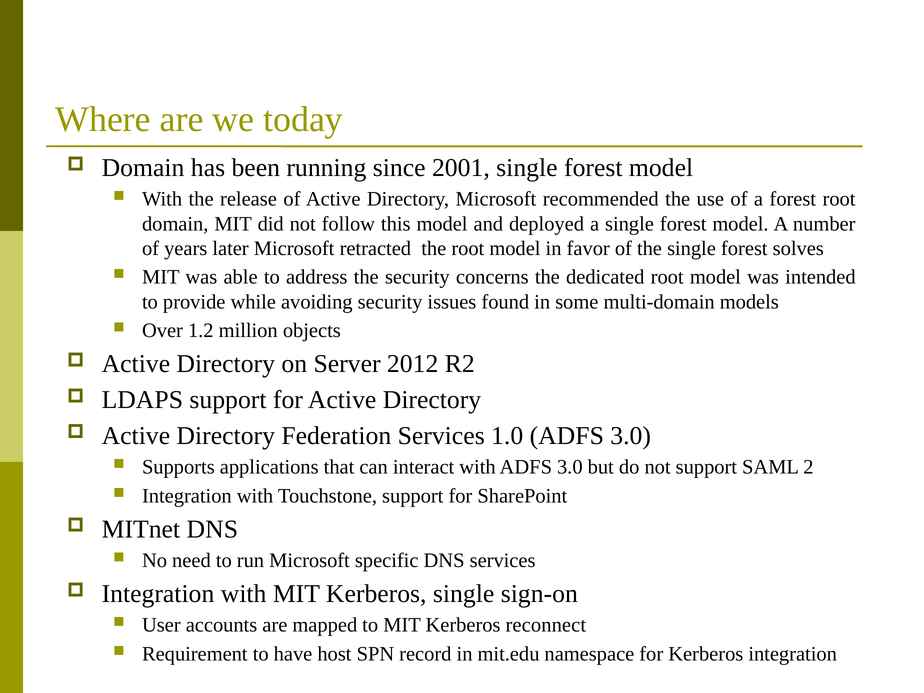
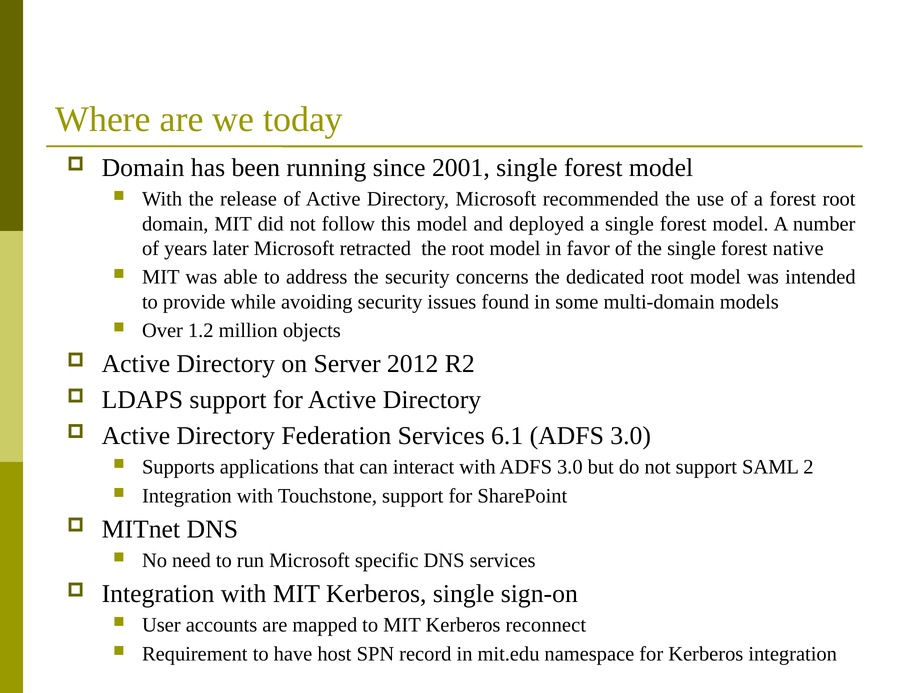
solves: solves -> native
1.0: 1.0 -> 6.1
